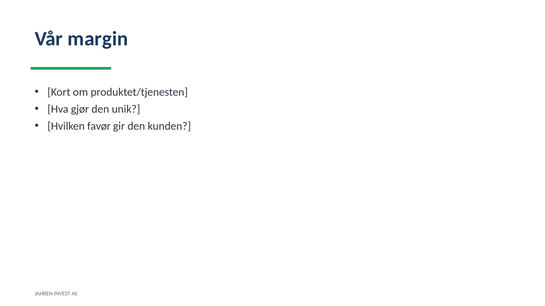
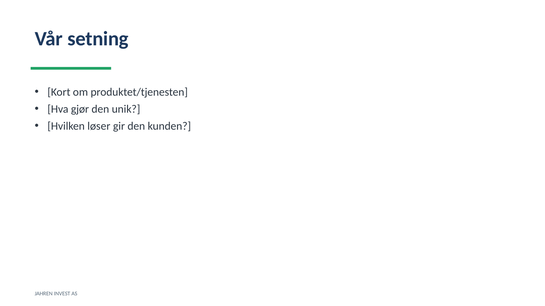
margin: margin -> setning
favør: favør -> løser
